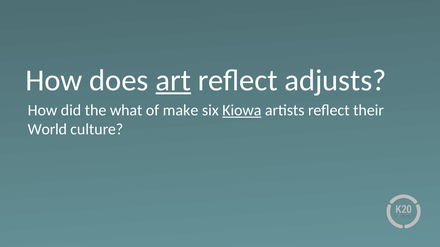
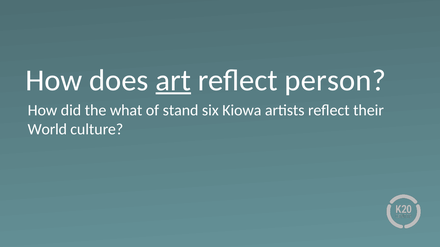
adjusts: adjusts -> person
make: make -> stand
Kiowa underline: present -> none
